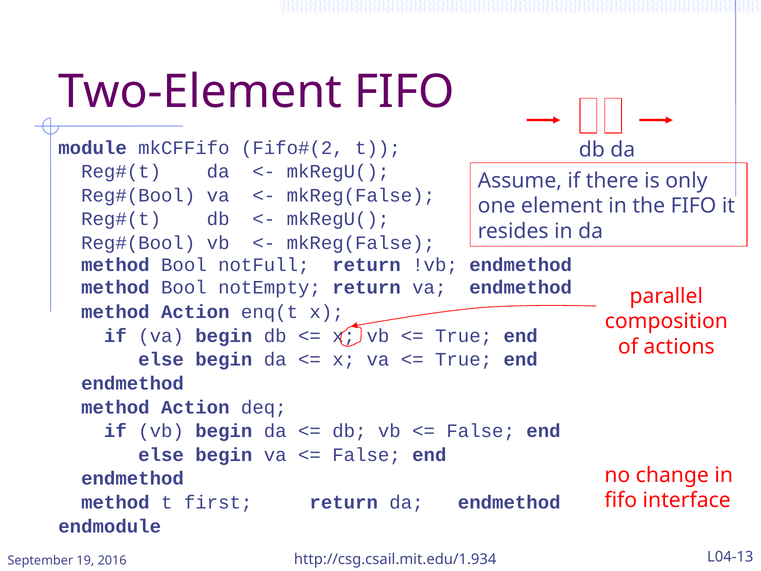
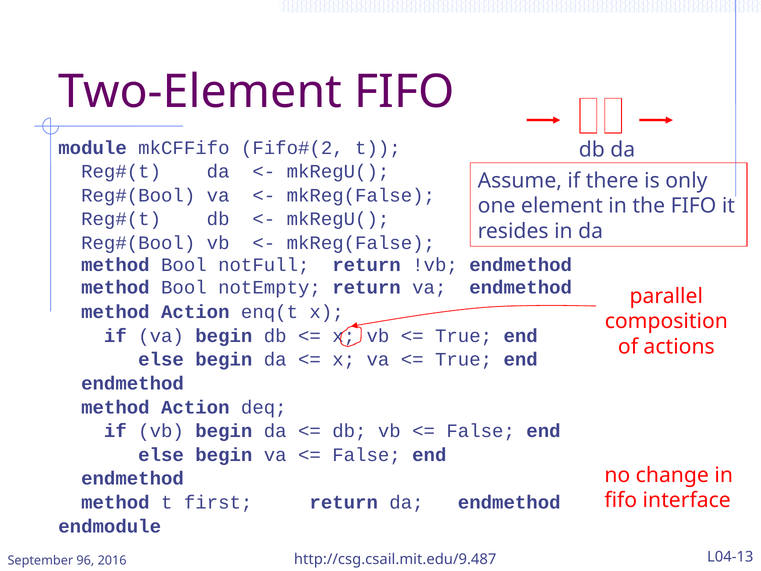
http://csg.csail.mit.edu/1.934: http://csg.csail.mit.edu/1.934 -> http://csg.csail.mit.edu/9.487
19: 19 -> 96
